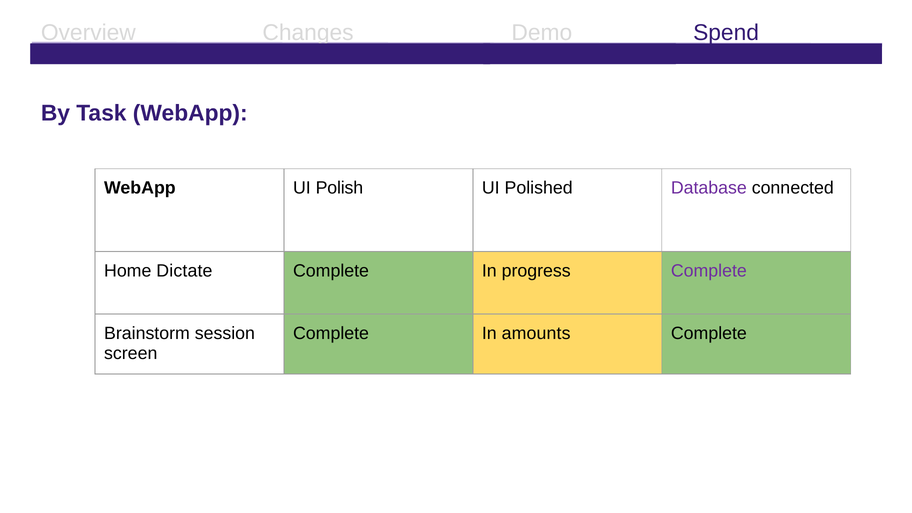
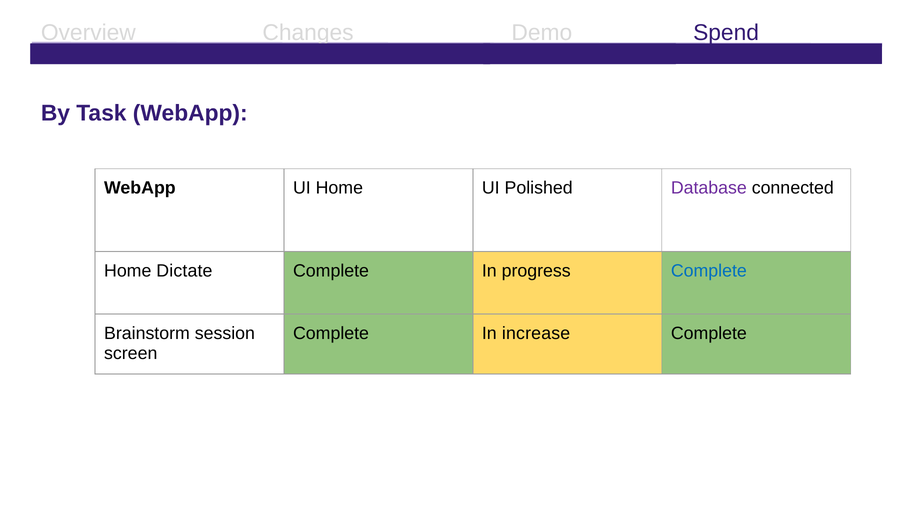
UI Polish: Polish -> Home
Complete at (709, 271) colour: purple -> blue
amounts: amounts -> increase
